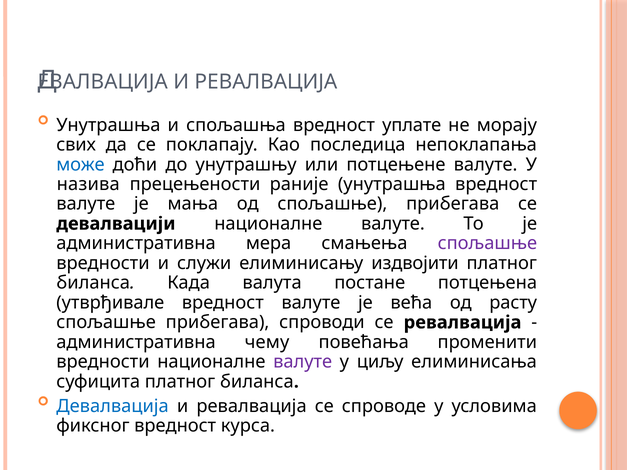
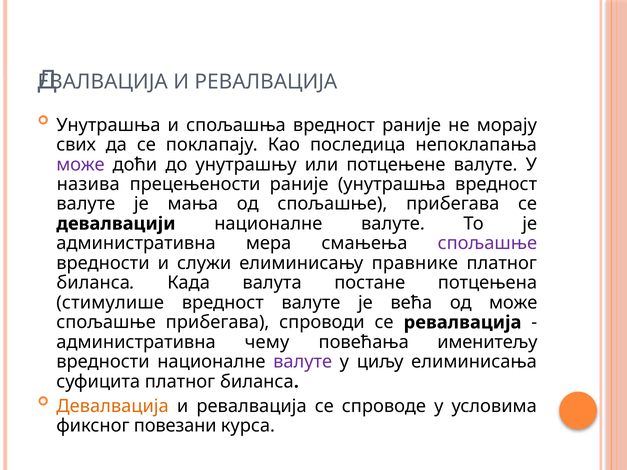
вредност уплате: уплате -> раније
може at (80, 165) colour: blue -> purple
издвојити: издвојити -> правнике
утврђивале: утврђивале -> стимулише
од расту: расту -> може
променити: променити -> именитељу
Девалвација colour: blue -> orange
фиксног вредност: вредност -> повезани
